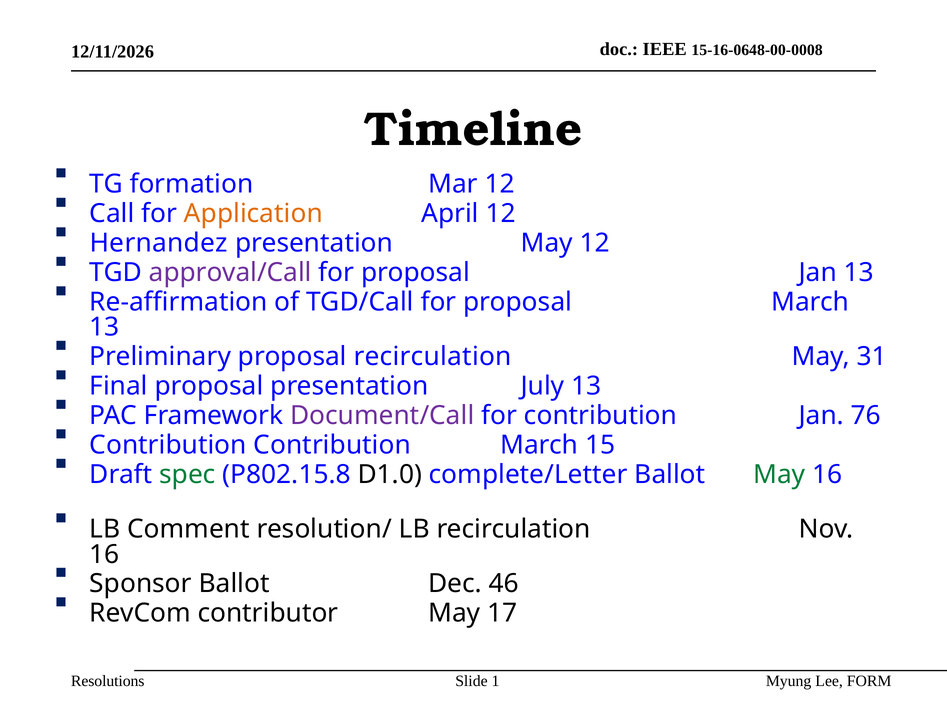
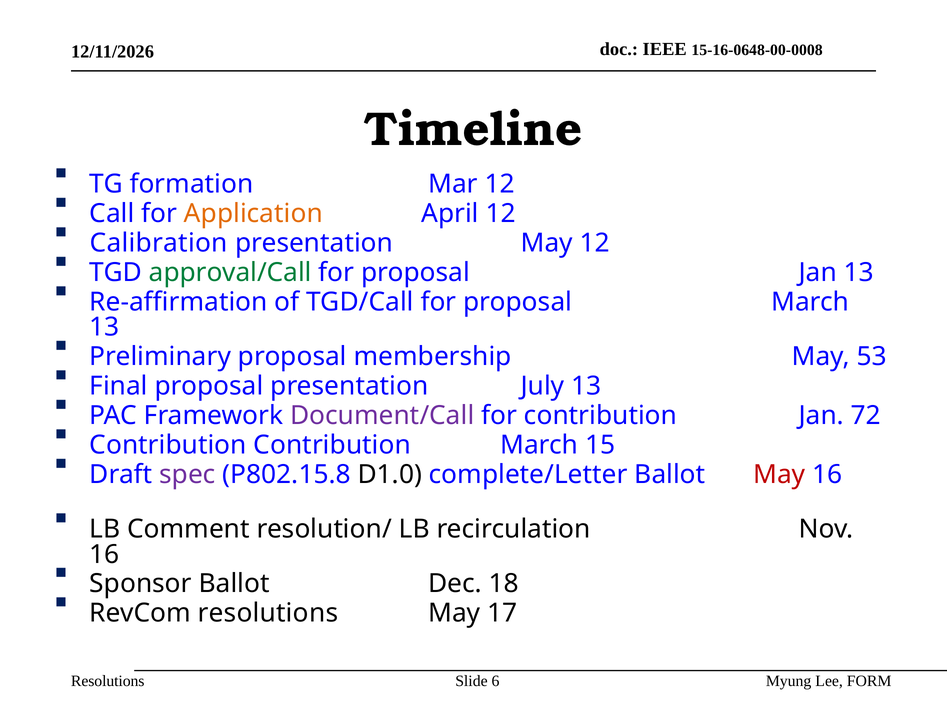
Hernandez: Hernandez -> Calibration
approval/Call colour: purple -> green
proposal recirculation: recirculation -> membership
31: 31 -> 53
76: 76 -> 72
spec colour: green -> purple
May at (779, 475) colour: green -> red
46: 46 -> 18
RevCom contributor: contributor -> resolutions
1: 1 -> 6
